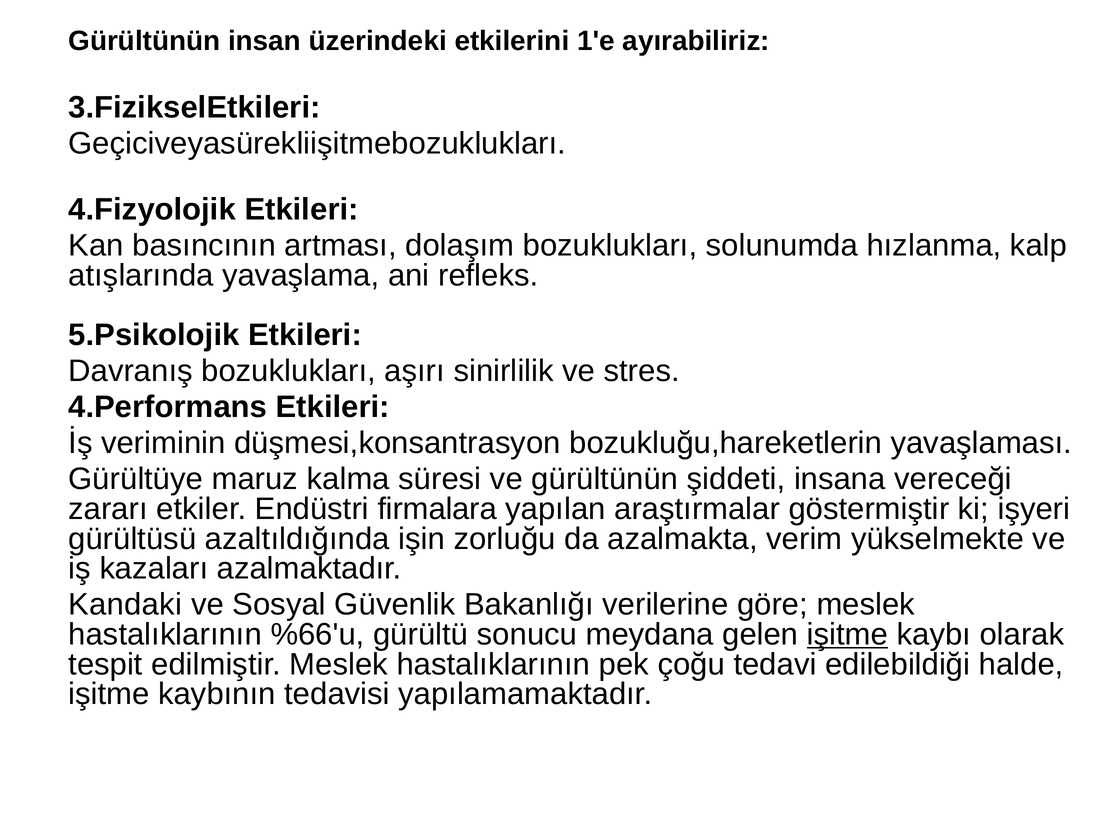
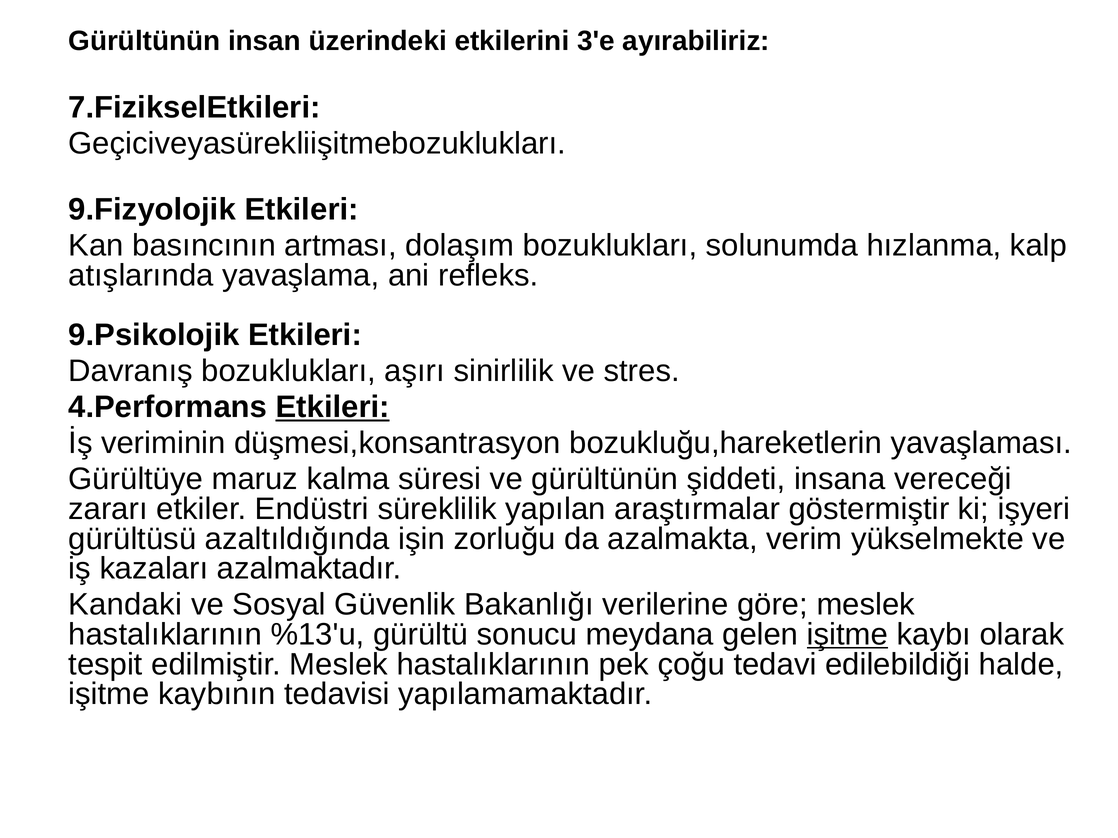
1'e: 1'e -> 3'e
3.FizikselEtkileri: 3.FizikselEtkileri -> 7.FizikselEtkileri
4.Fizyolojik: 4.Fizyolojik -> 9.Fizyolojik
5.Psikolojik: 5.Psikolojik -> 9.Psikolojik
Etkileri at (333, 407) underline: none -> present
firmalara: firmalara -> süreklilik
%66'u: %66'u -> %13'u
